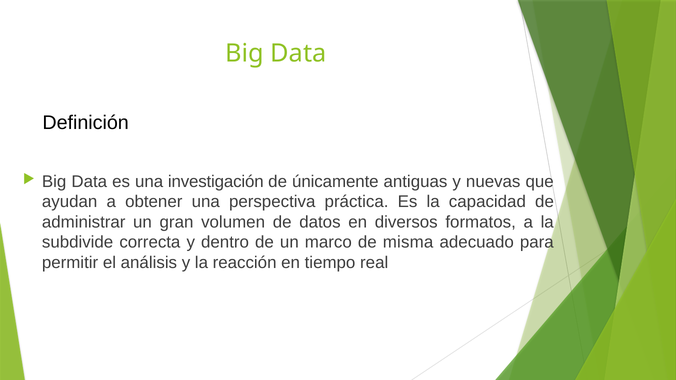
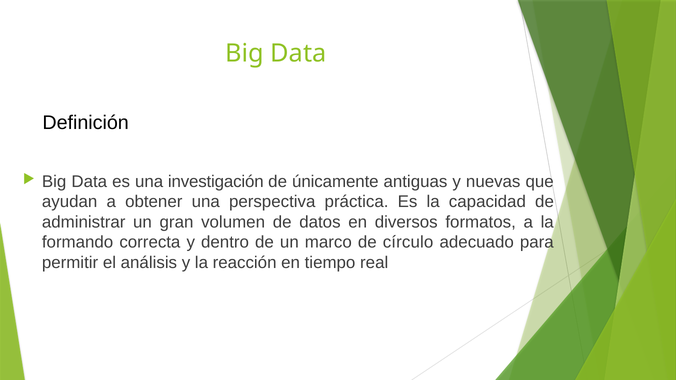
subdivide: subdivide -> formando
misma: misma -> círculo
